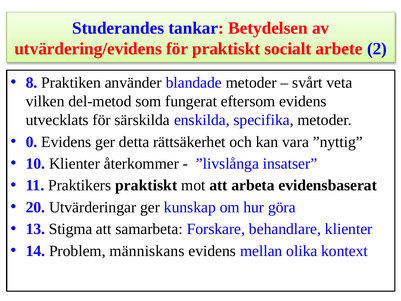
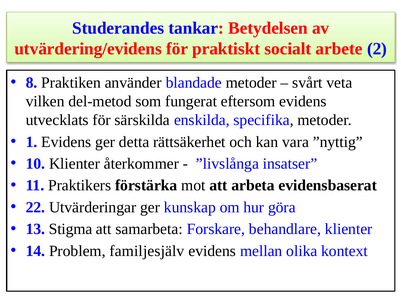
0: 0 -> 1
Praktikers praktiskt: praktiskt -> förstärka
20: 20 -> 22
människans: människans -> familjesjälv
